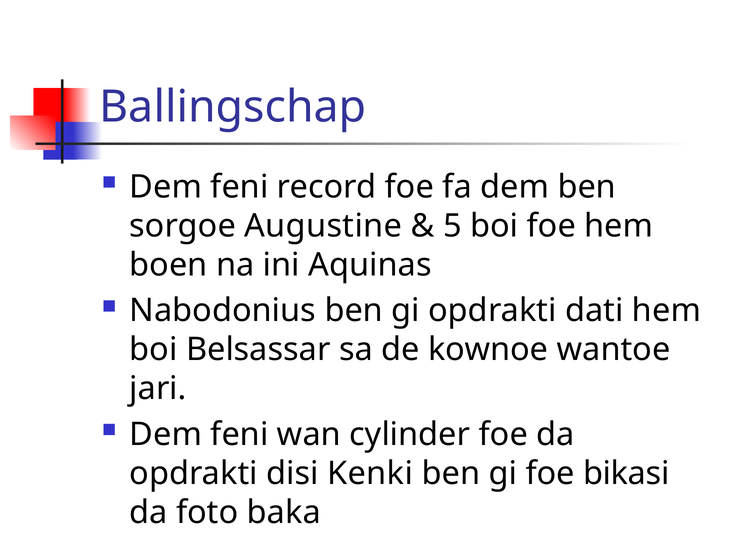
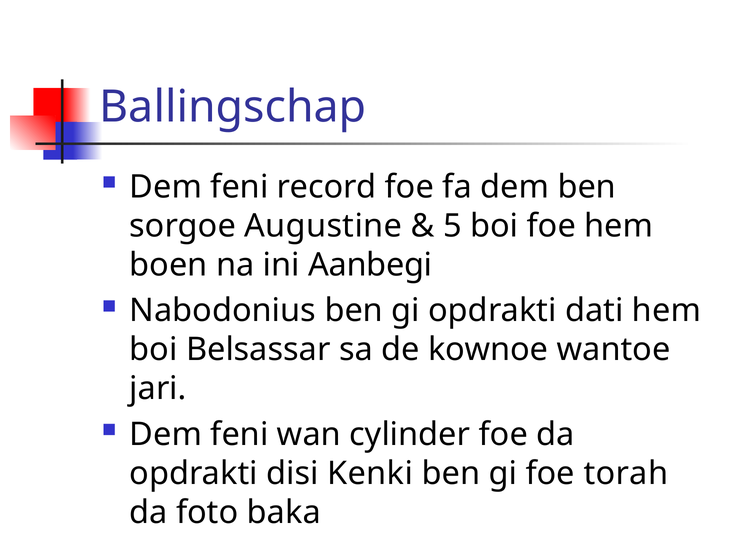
Aquinas: Aquinas -> Aanbegi
bikasi: bikasi -> torah
